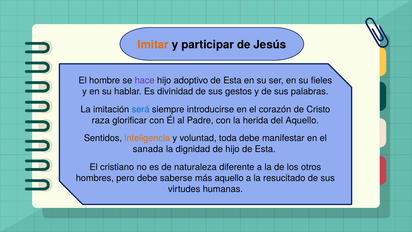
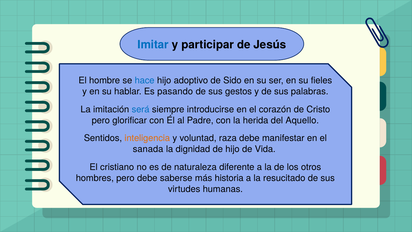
Imitar colour: orange -> blue
hace colour: purple -> blue
adoptivo de Esta: Esta -> Sido
divinidad: divinidad -> pasando
raza at (101, 120): raza -> pero
toda: toda -> raza
hijo de Esta: Esta -> Vida
más aquello: aquello -> historia
